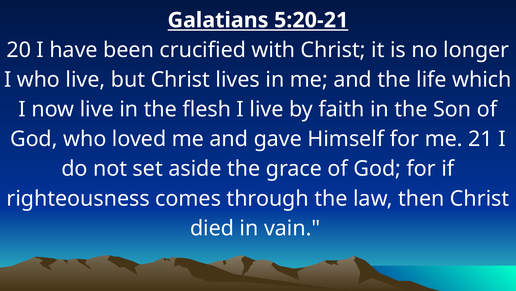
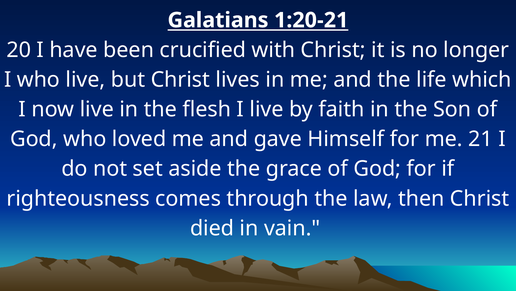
5:20-21: 5:20-21 -> 1:20-21
